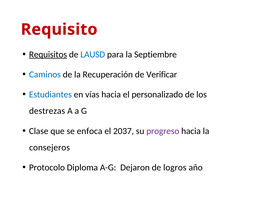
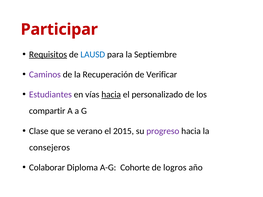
Requisito: Requisito -> Participar
Caminos colour: blue -> purple
Estudiantes colour: blue -> purple
hacia at (111, 95) underline: none -> present
destrezas: destrezas -> compartir
enfoca: enfoca -> verano
2037: 2037 -> 2015
Protocolo: Protocolo -> Colaborar
Dejaron: Dejaron -> Cohorte
